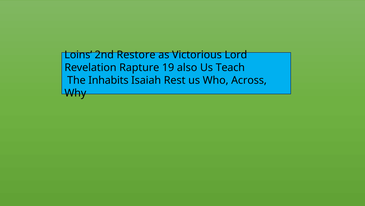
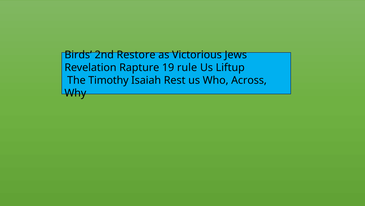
Loins: Loins -> Birds
Lord: Lord -> Jews
also: also -> rule
Teach: Teach -> Liftup
Inhabits: Inhabits -> Timothy
